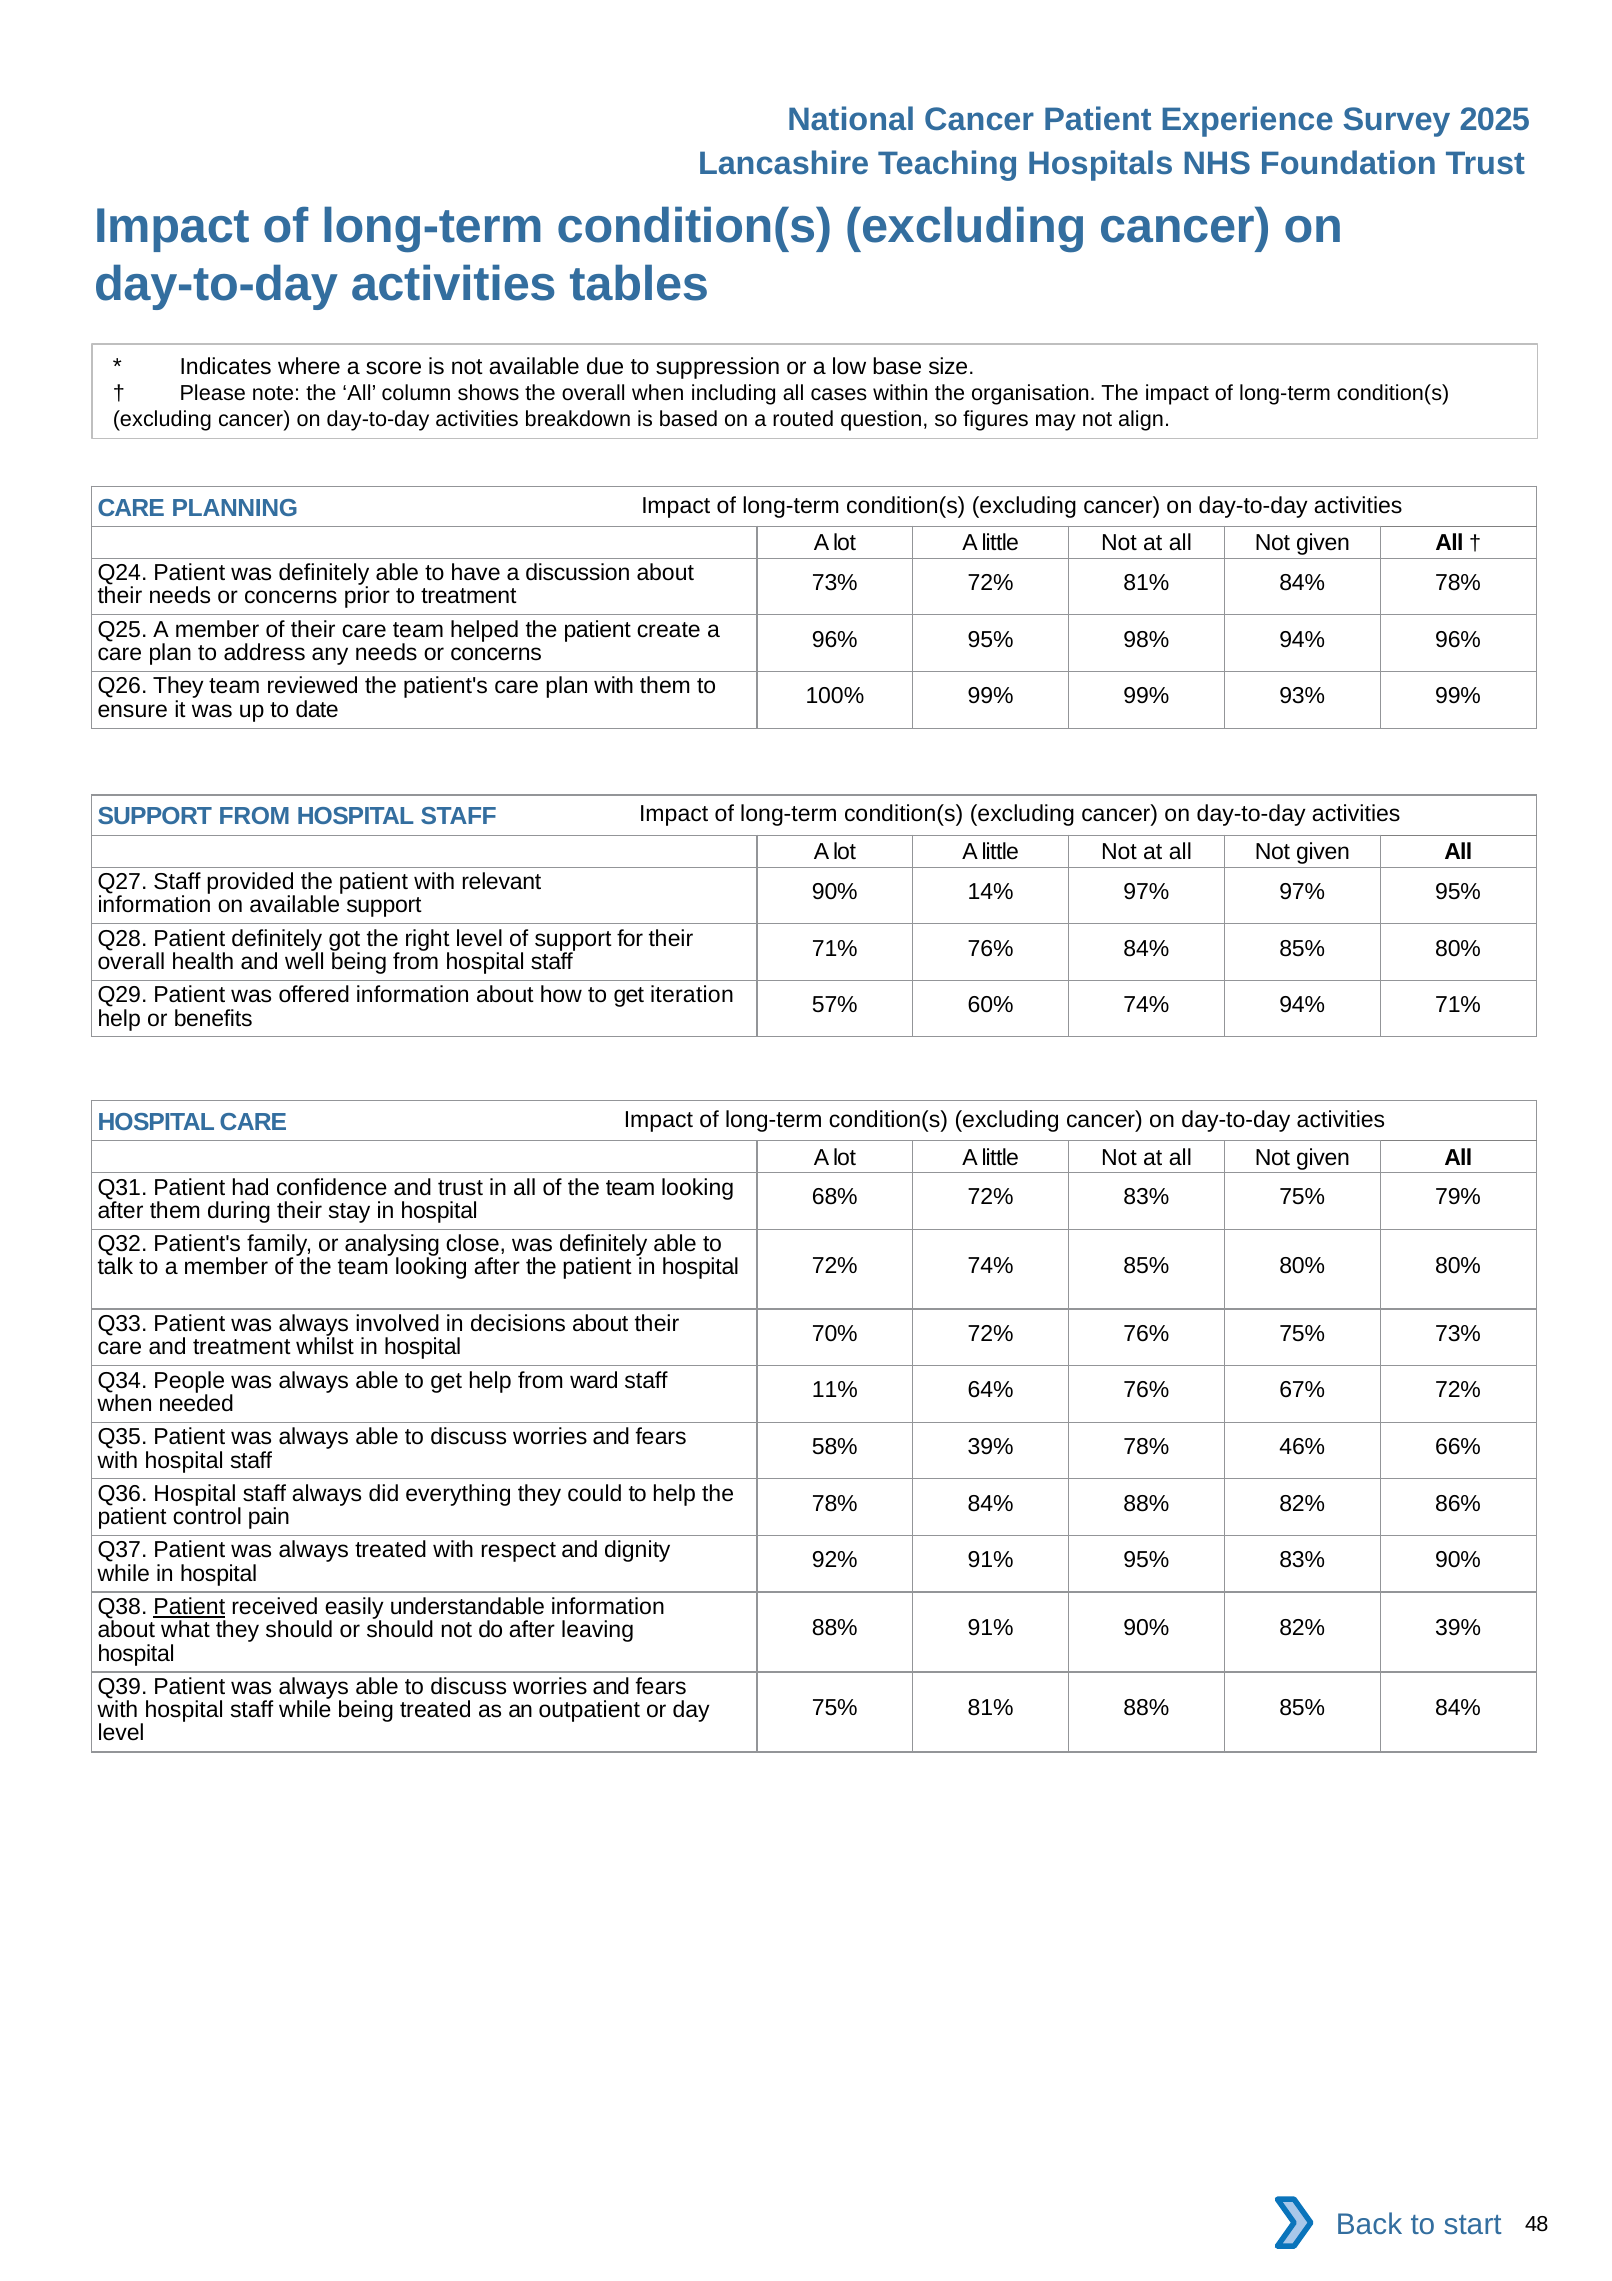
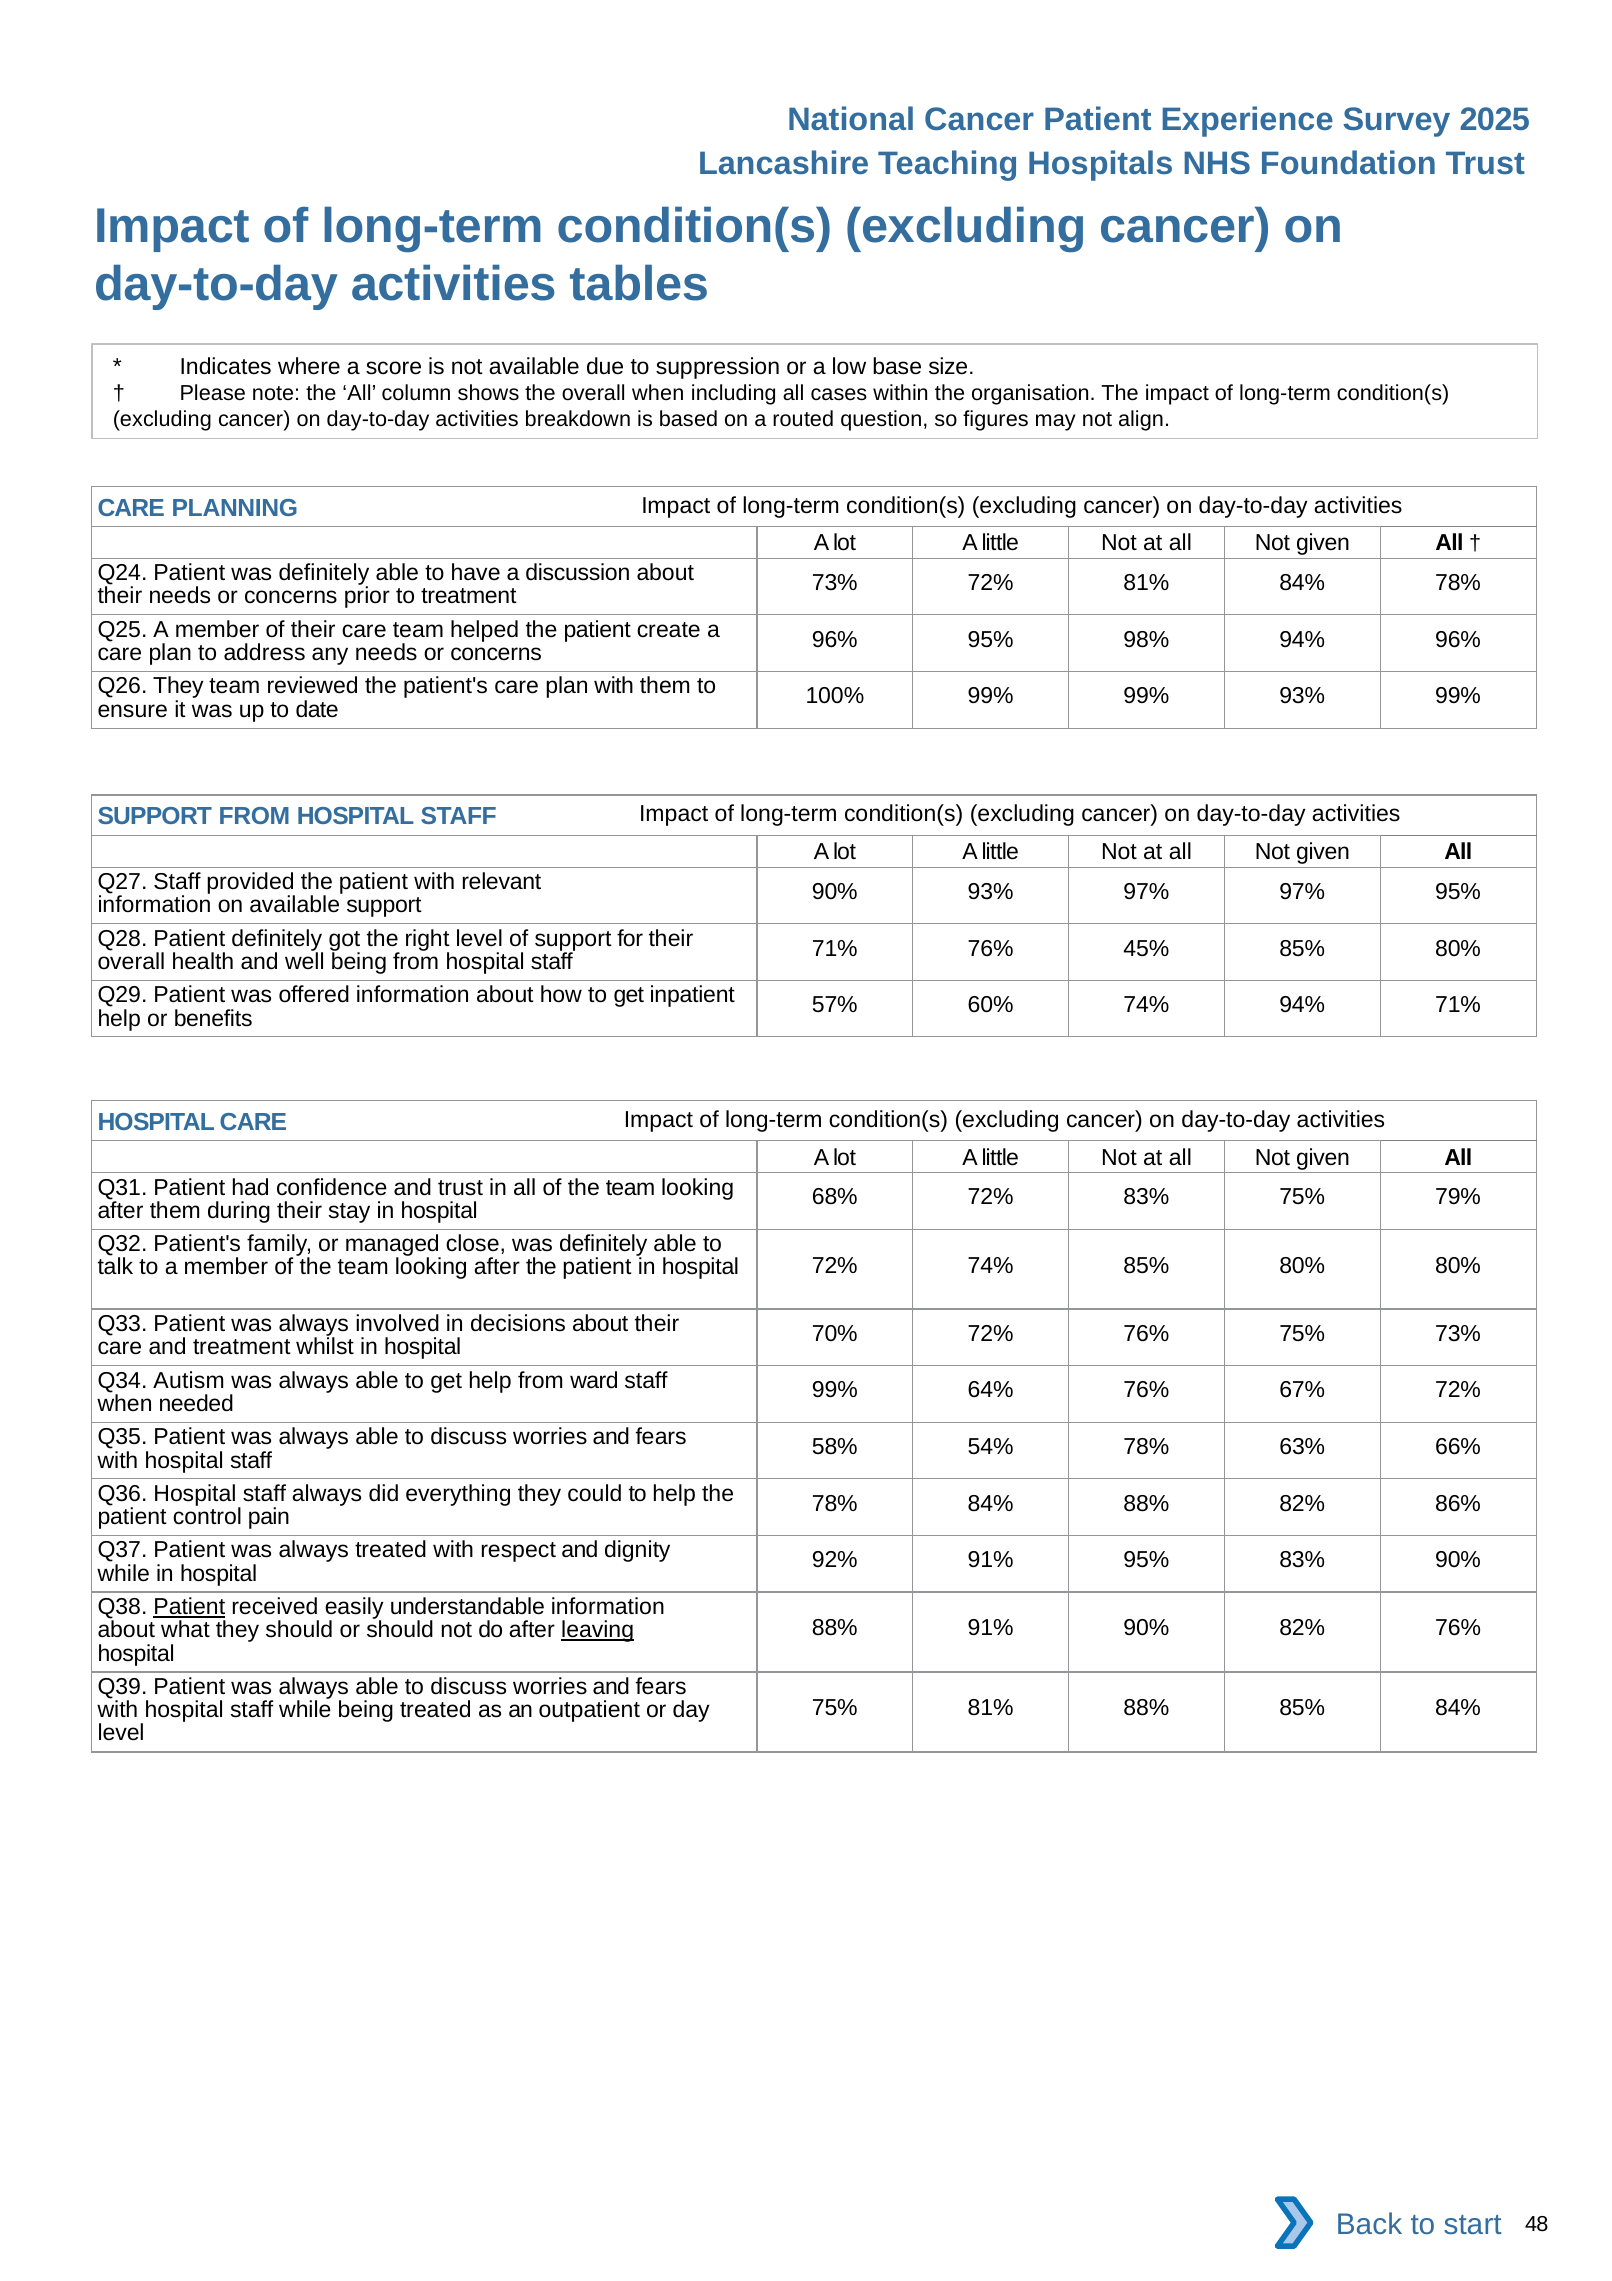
90% 14%: 14% -> 93%
76% 84%: 84% -> 45%
iteration: iteration -> inpatient
analysing: analysing -> managed
People: People -> Autism
11% at (835, 1390): 11% -> 99%
58% 39%: 39% -> 54%
46%: 46% -> 63%
82% 39%: 39% -> 76%
leaving underline: none -> present
